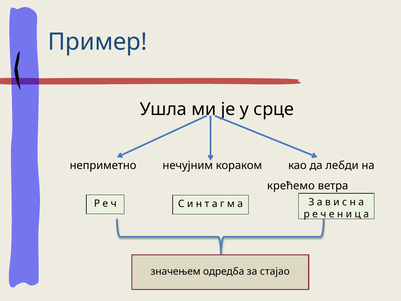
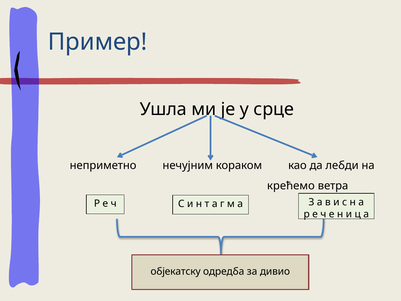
значењем: значењем -> објекатску
стајао: стајао -> дивио
